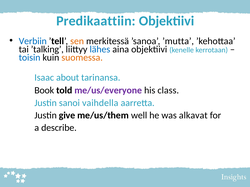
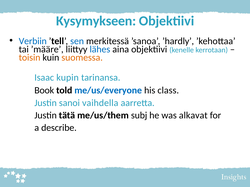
Predikaattiin: Predikaattiin -> Kysymykseen
sen colour: orange -> blue
’mutta: ’mutta -> ’hardly
’talking: ’talking -> ’määre
toisin colour: blue -> orange
about: about -> kupin
me/us/everyone colour: purple -> blue
give: give -> tätä
well: well -> subj
